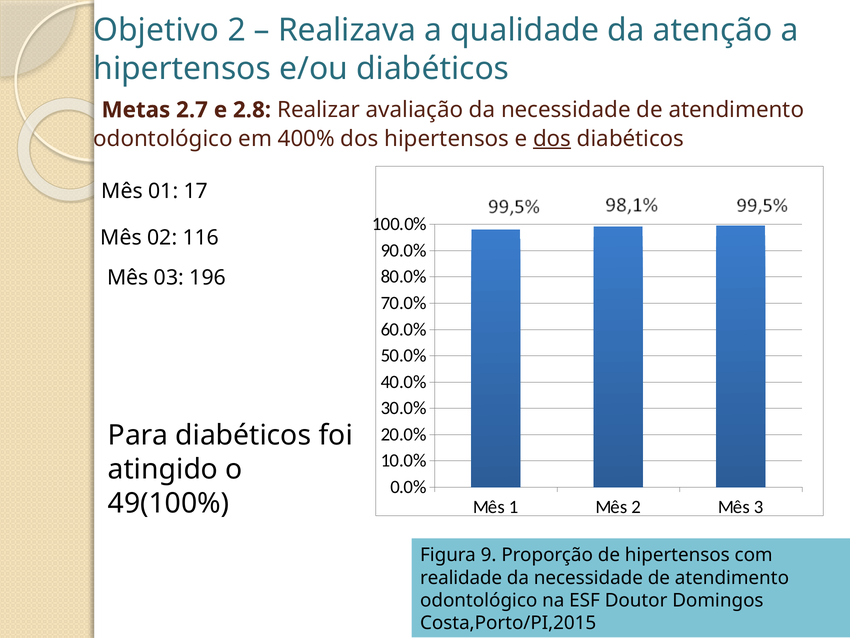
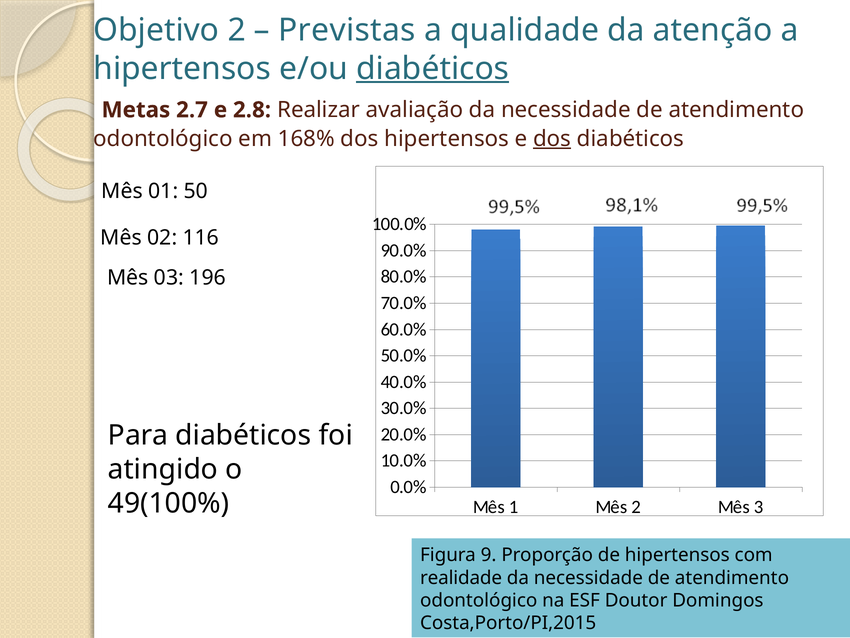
Realizava: Realizava -> Previstas
diabéticos at (433, 68) underline: none -> present
400%: 400% -> 168%
17: 17 -> 50
